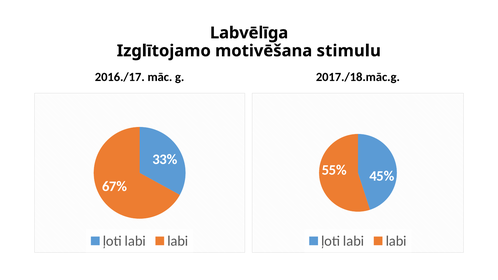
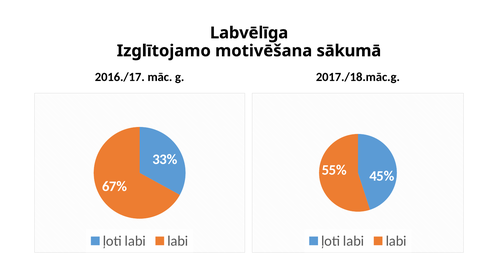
stimulu: stimulu -> sākumā
